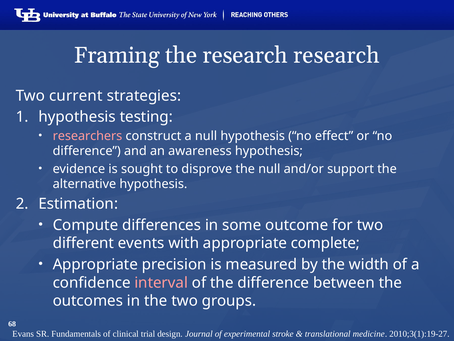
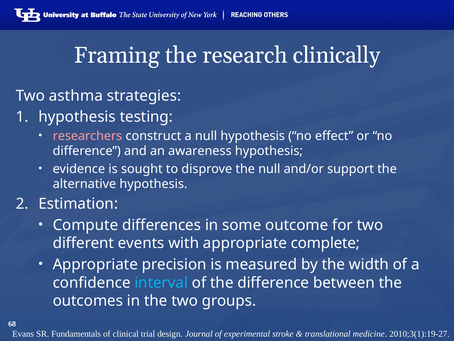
research research: research -> clinically
current: current -> asthma
interval colour: pink -> light blue
